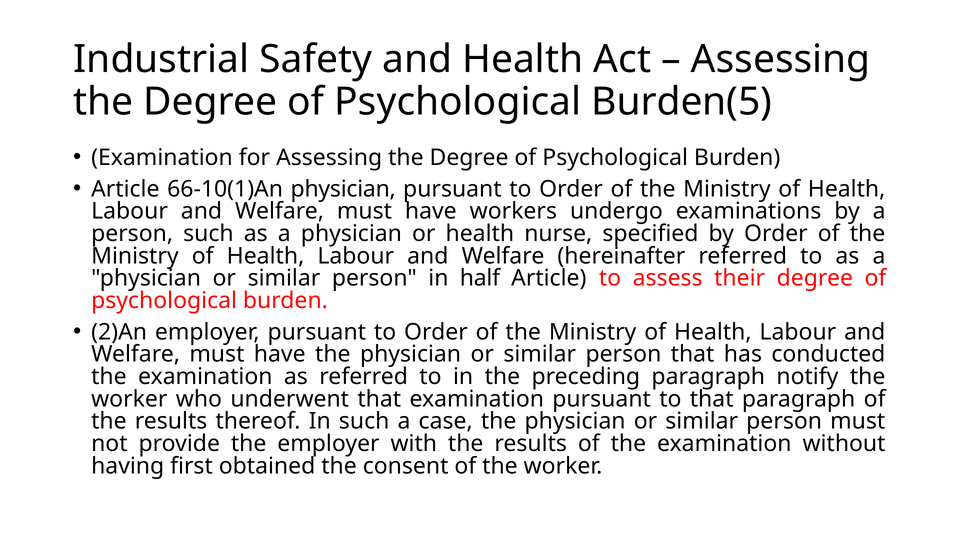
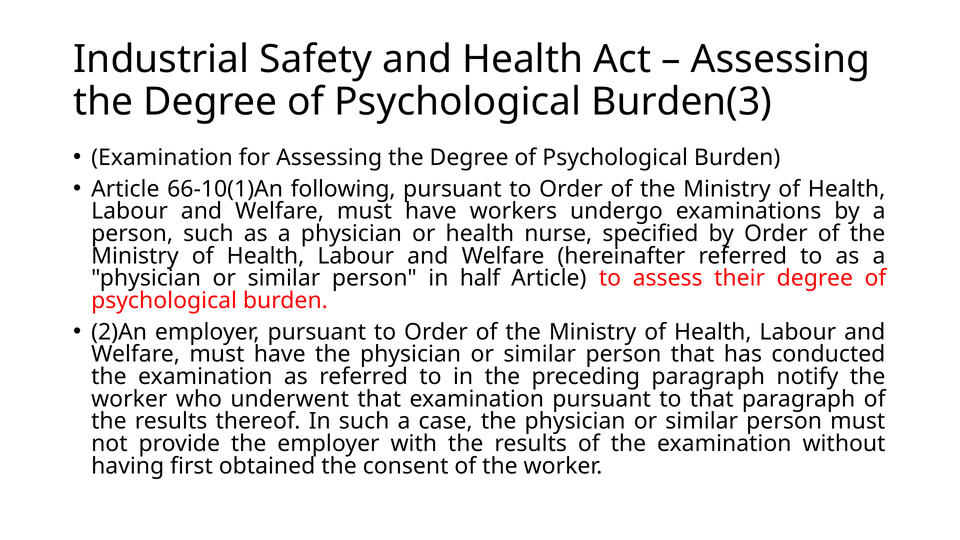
Burden(5: Burden(5 -> Burden(3
66-10(1)An physician: physician -> following
